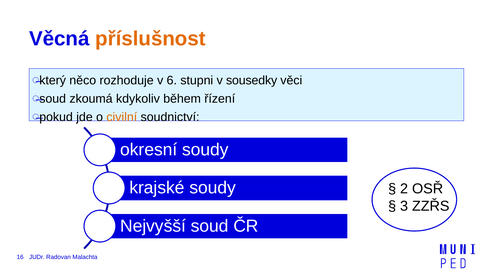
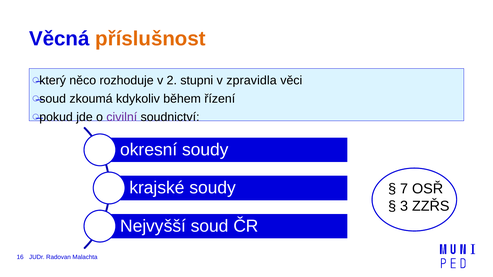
6: 6 -> 2
sousedky: sousedky -> zpravidla
civilní colour: orange -> purple
2: 2 -> 7
